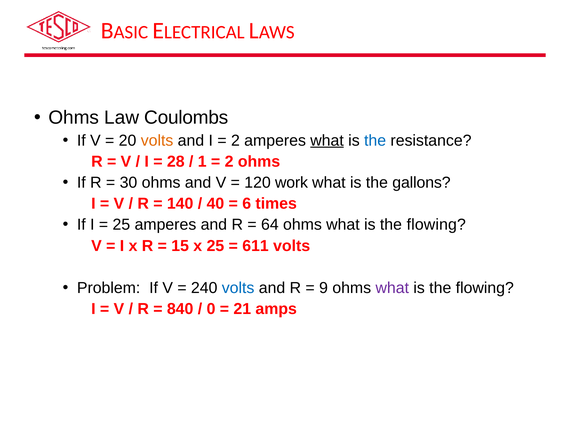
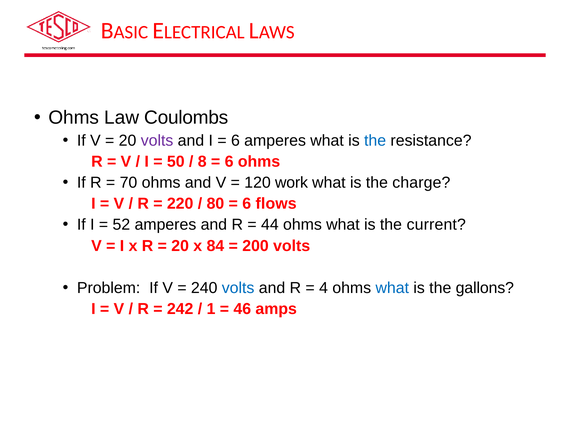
volts at (157, 140) colour: orange -> purple
2 at (235, 140): 2 -> 6
what at (327, 140) underline: present -> none
28: 28 -> 50
1: 1 -> 8
2 at (229, 161): 2 -> 6
30: 30 -> 70
gallons: gallons -> charge
140: 140 -> 220
40: 40 -> 80
times: times -> flows
25 at (121, 224): 25 -> 52
64: 64 -> 44
flowing at (436, 224): flowing -> current
15 at (180, 246): 15 -> 20
x 25: 25 -> 84
611: 611 -> 200
9: 9 -> 4
what at (392, 288) colour: purple -> blue
flowing at (485, 288): flowing -> gallons
840: 840 -> 242
0: 0 -> 1
21: 21 -> 46
